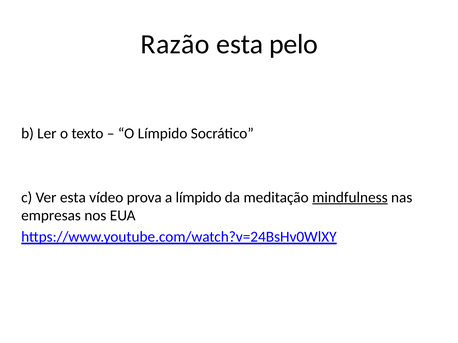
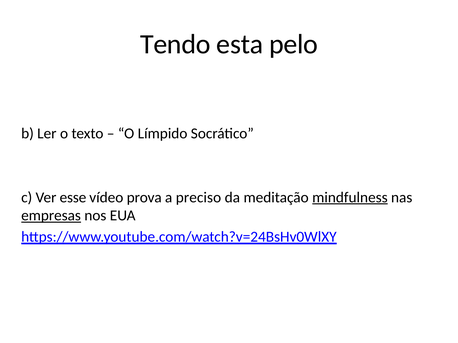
Razão: Razão -> Tendo
Ver esta: esta -> esse
a límpido: límpido -> preciso
empresas underline: none -> present
